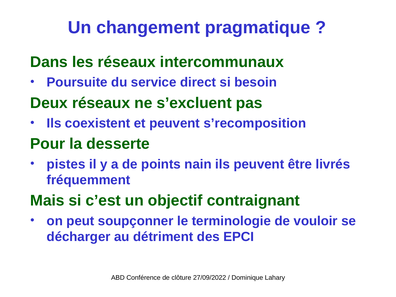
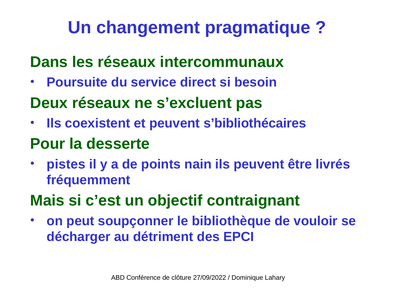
s’recomposition: s’recomposition -> s’bibliothécaires
terminologie: terminologie -> bibliothèque
